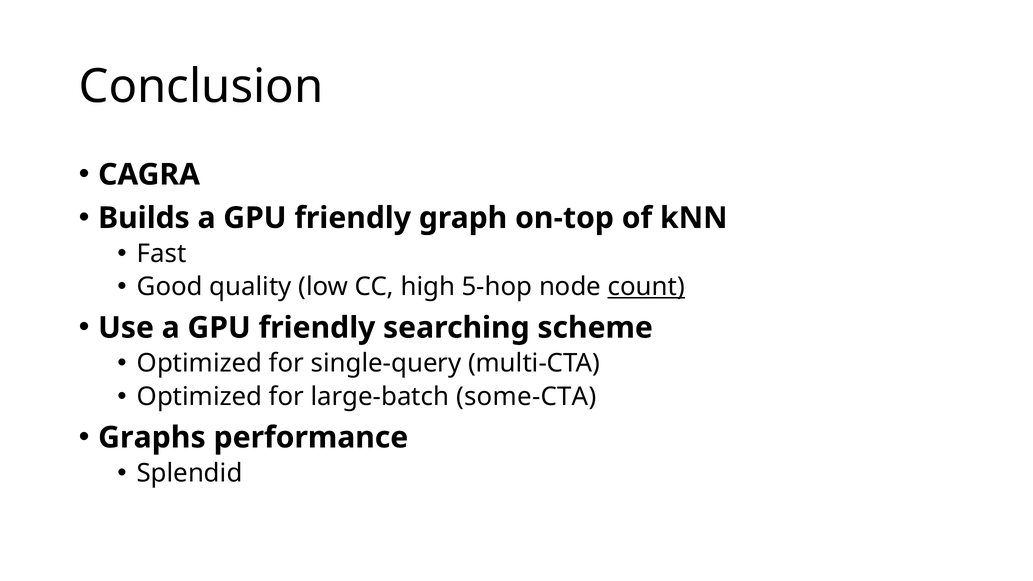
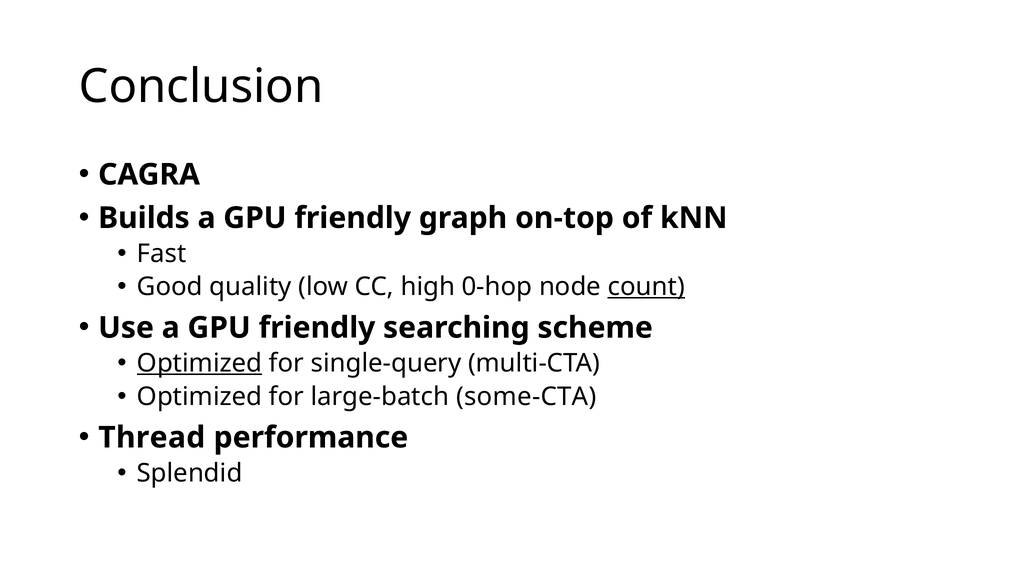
5-hop: 5-hop -> 0-hop
Optimized at (200, 363) underline: none -> present
Graphs: Graphs -> Thread
